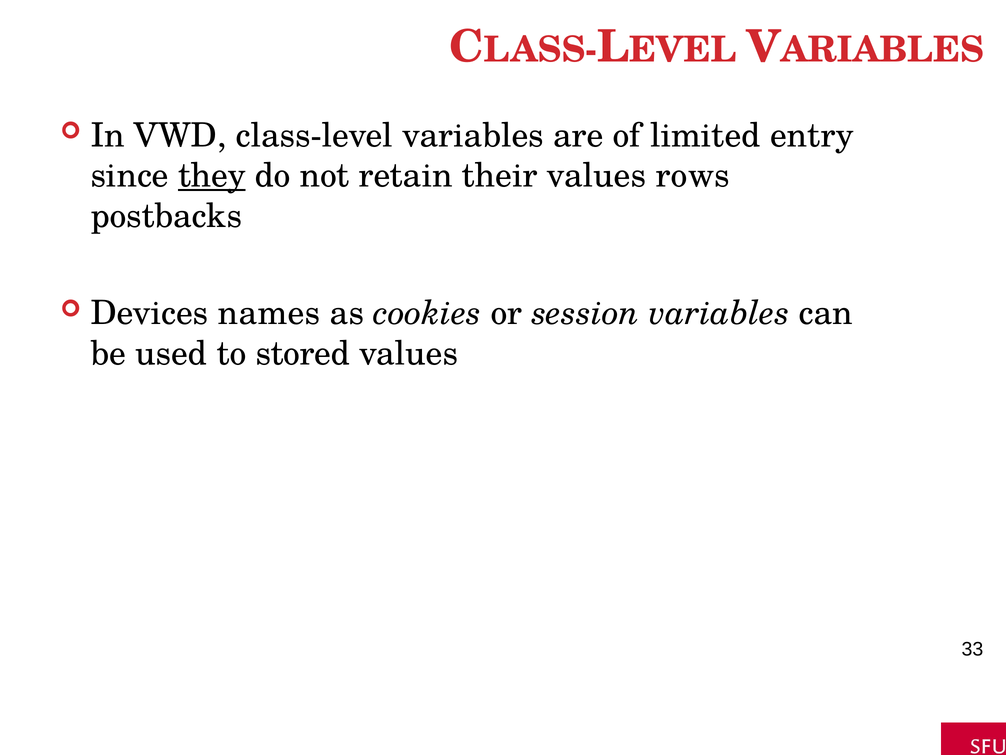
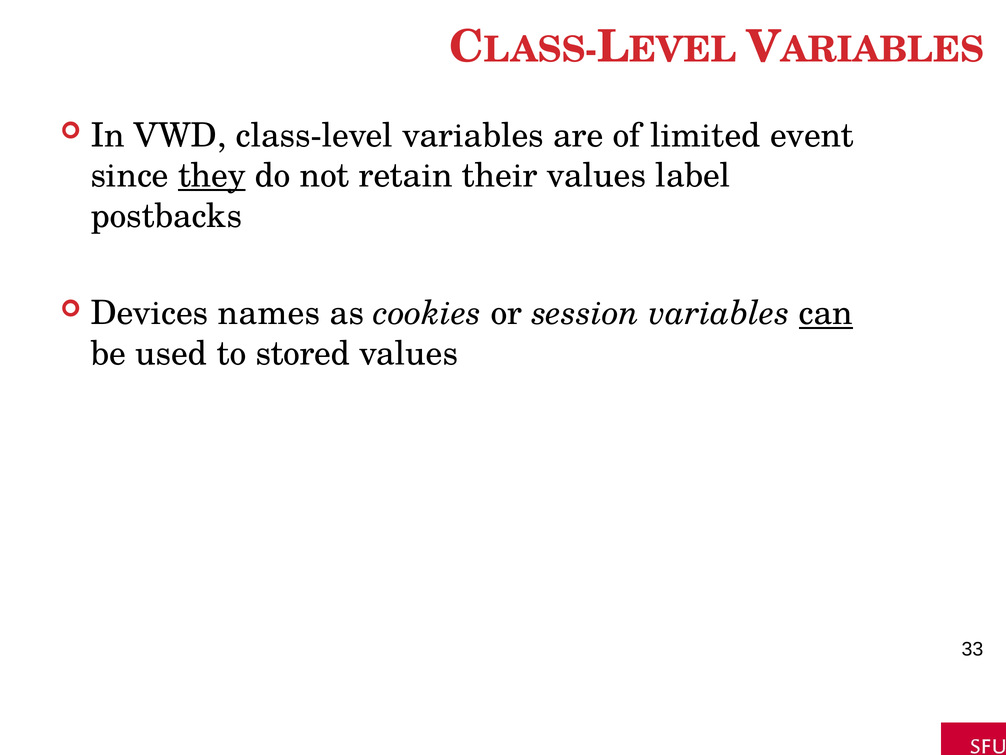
entry: entry -> event
rows: rows -> label
can underline: none -> present
